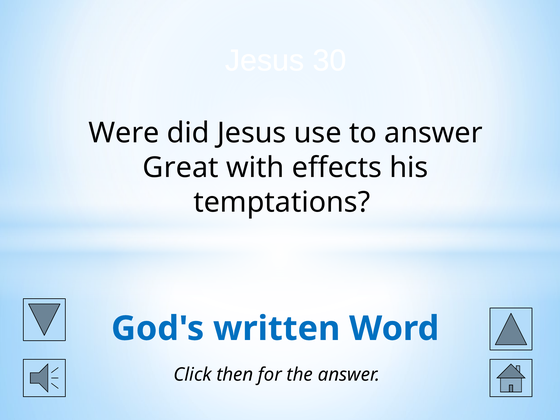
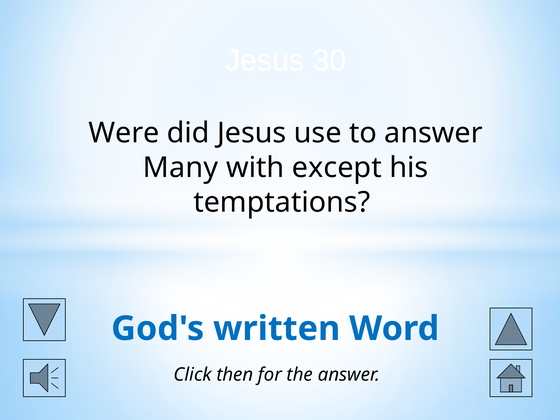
Great: Great -> Many
effects: effects -> except
